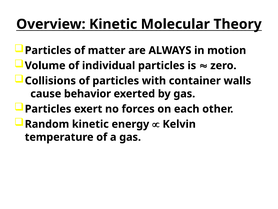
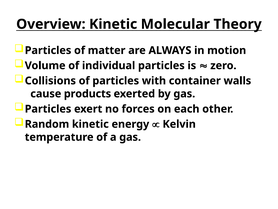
behavior: behavior -> products
